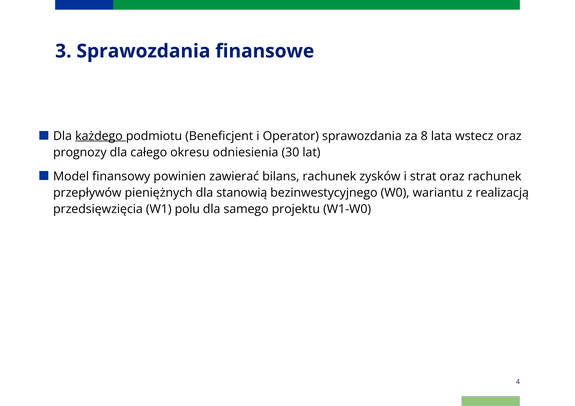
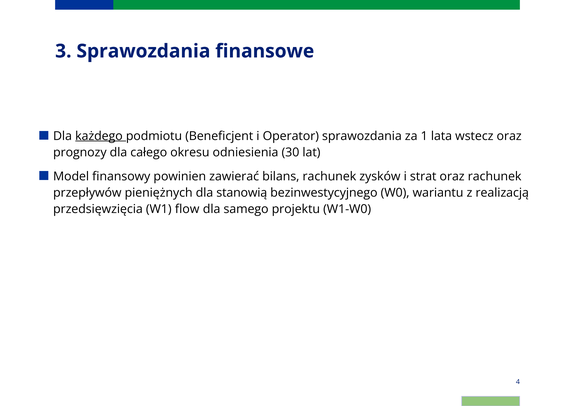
8: 8 -> 1
polu: polu -> flow
